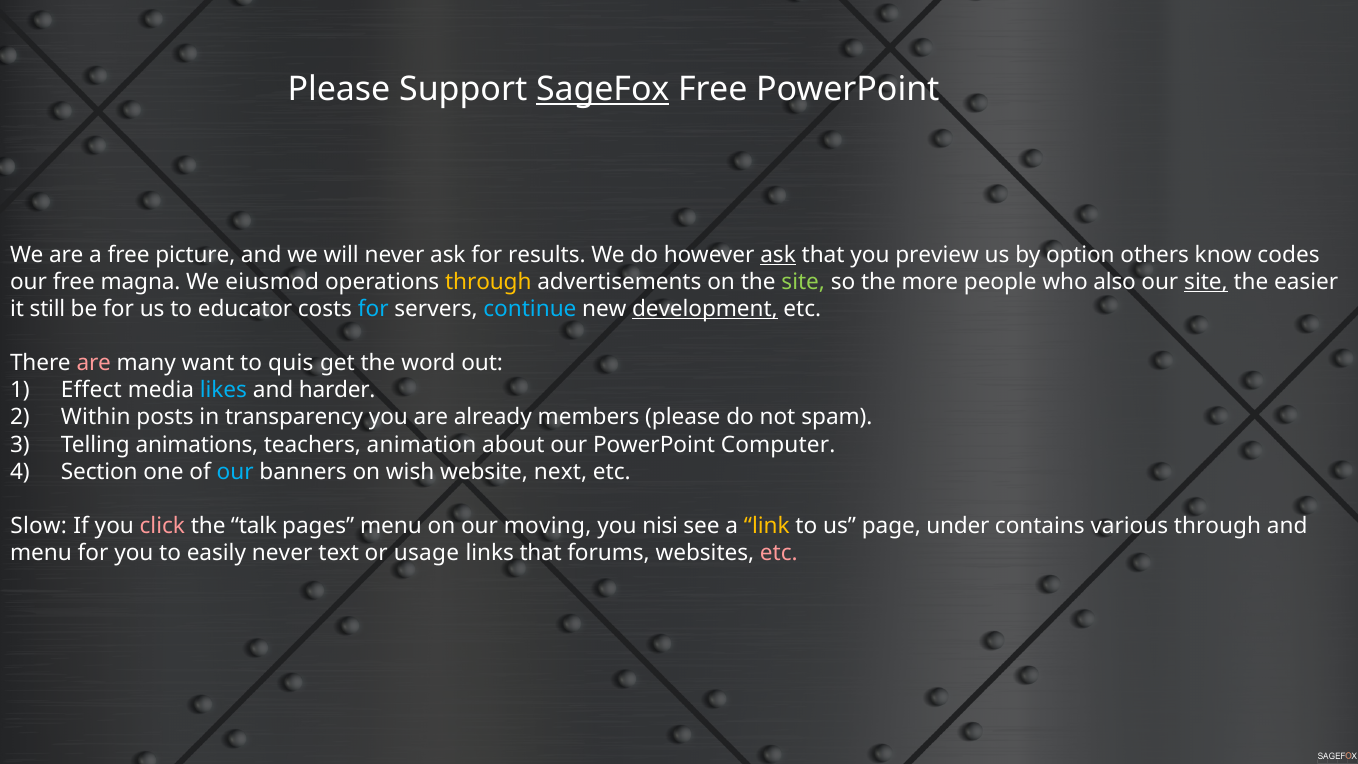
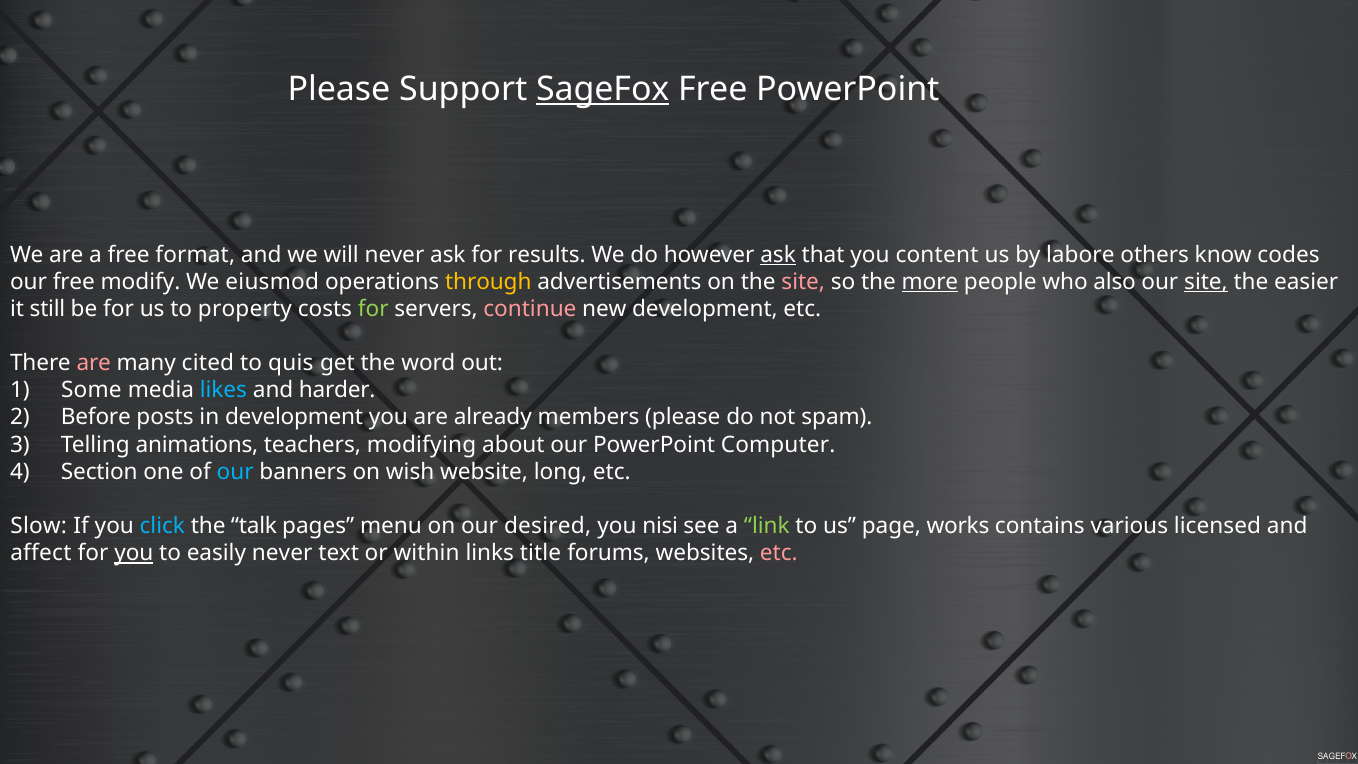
picture: picture -> format
preview: preview -> content
option: option -> labore
magna: magna -> modify
site at (803, 282) colour: light green -> pink
more underline: none -> present
educator: educator -> property
for at (373, 309) colour: light blue -> light green
continue colour: light blue -> pink
development at (705, 309) underline: present -> none
want: want -> cited
Effect: Effect -> Some
Within: Within -> Before
in transparency: transparency -> development
animation: animation -> modifying
next: next -> long
click colour: pink -> light blue
moving: moving -> desired
link colour: yellow -> light green
under: under -> works
various through: through -> licensed
menu at (41, 553): menu -> affect
you at (134, 553) underline: none -> present
usage: usage -> within
links that: that -> title
